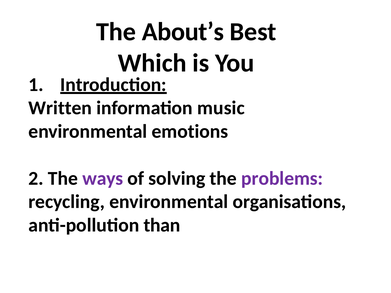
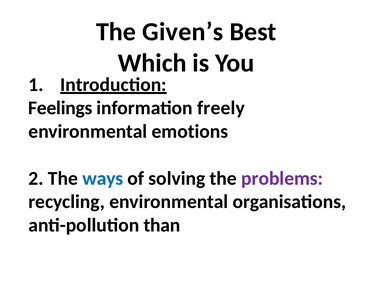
About’s: About’s -> Given’s
Written: Written -> Feelings
music: music -> freely
ways colour: purple -> blue
